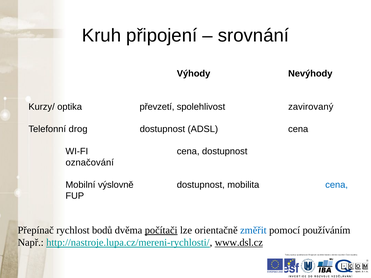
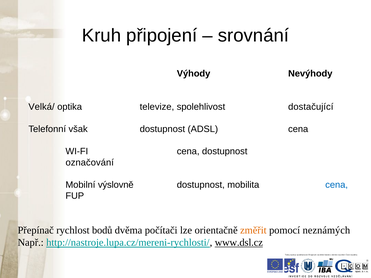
Kurzy/: Kurzy/ -> Velká/
převzetí: převzetí -> televize
zavirovaný: zavirovaný -> dostačující
drog: drog -> však
počítači underline: present -> none
změřit colour: blue -> orange
používáním: používáním -> neznámých
